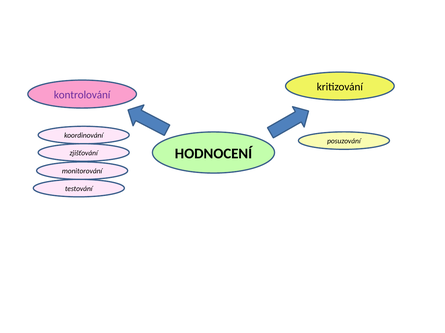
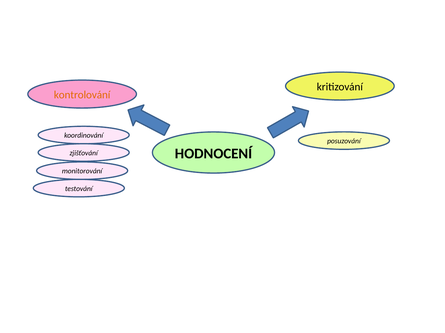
kontrolování colour: purple -> orange
